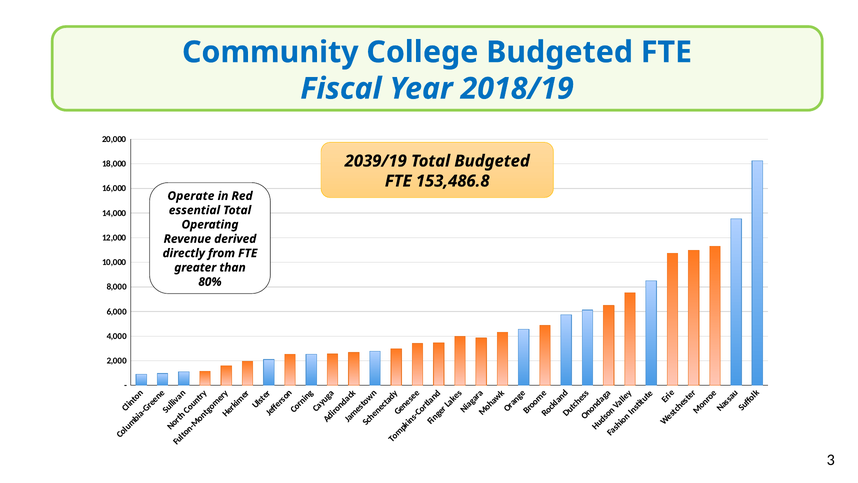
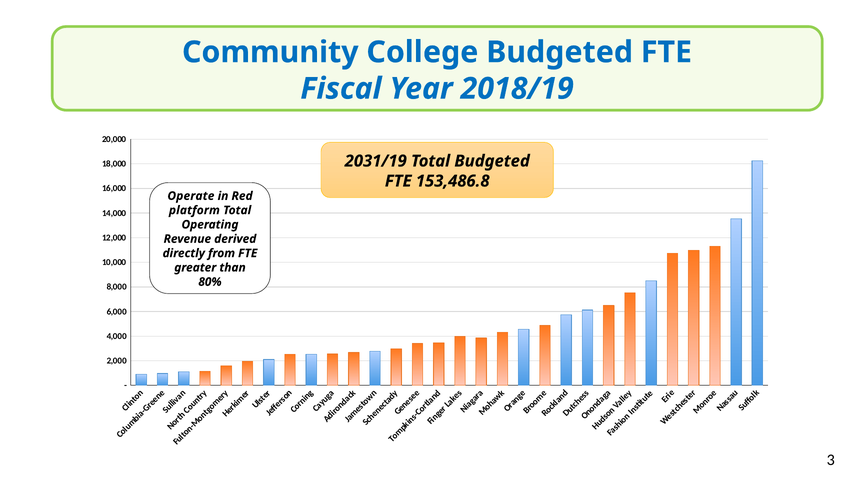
2039/19: 2039/19 -> 2031/19
essential: essential -> platform
